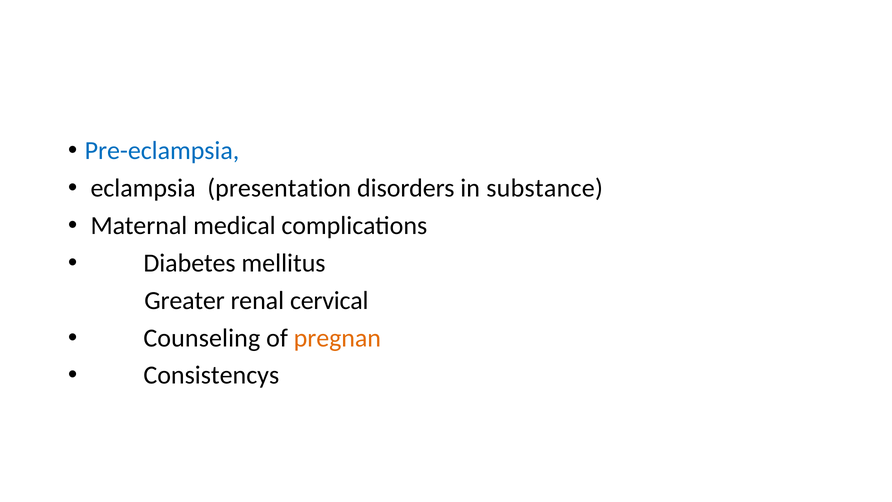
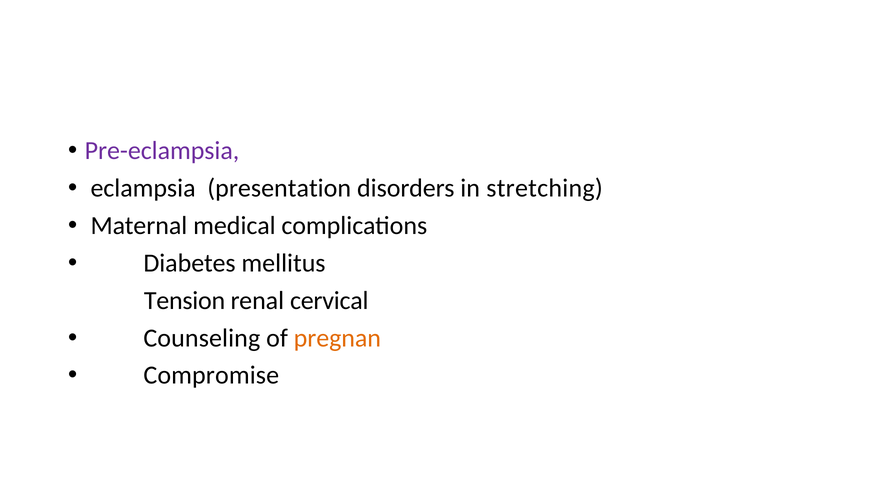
Pre-eclampsia colour: blue -> purple
substance: substance -> stretching
Greater: Greater -> Tension
Consistencys: Consistencys -> Compromise
